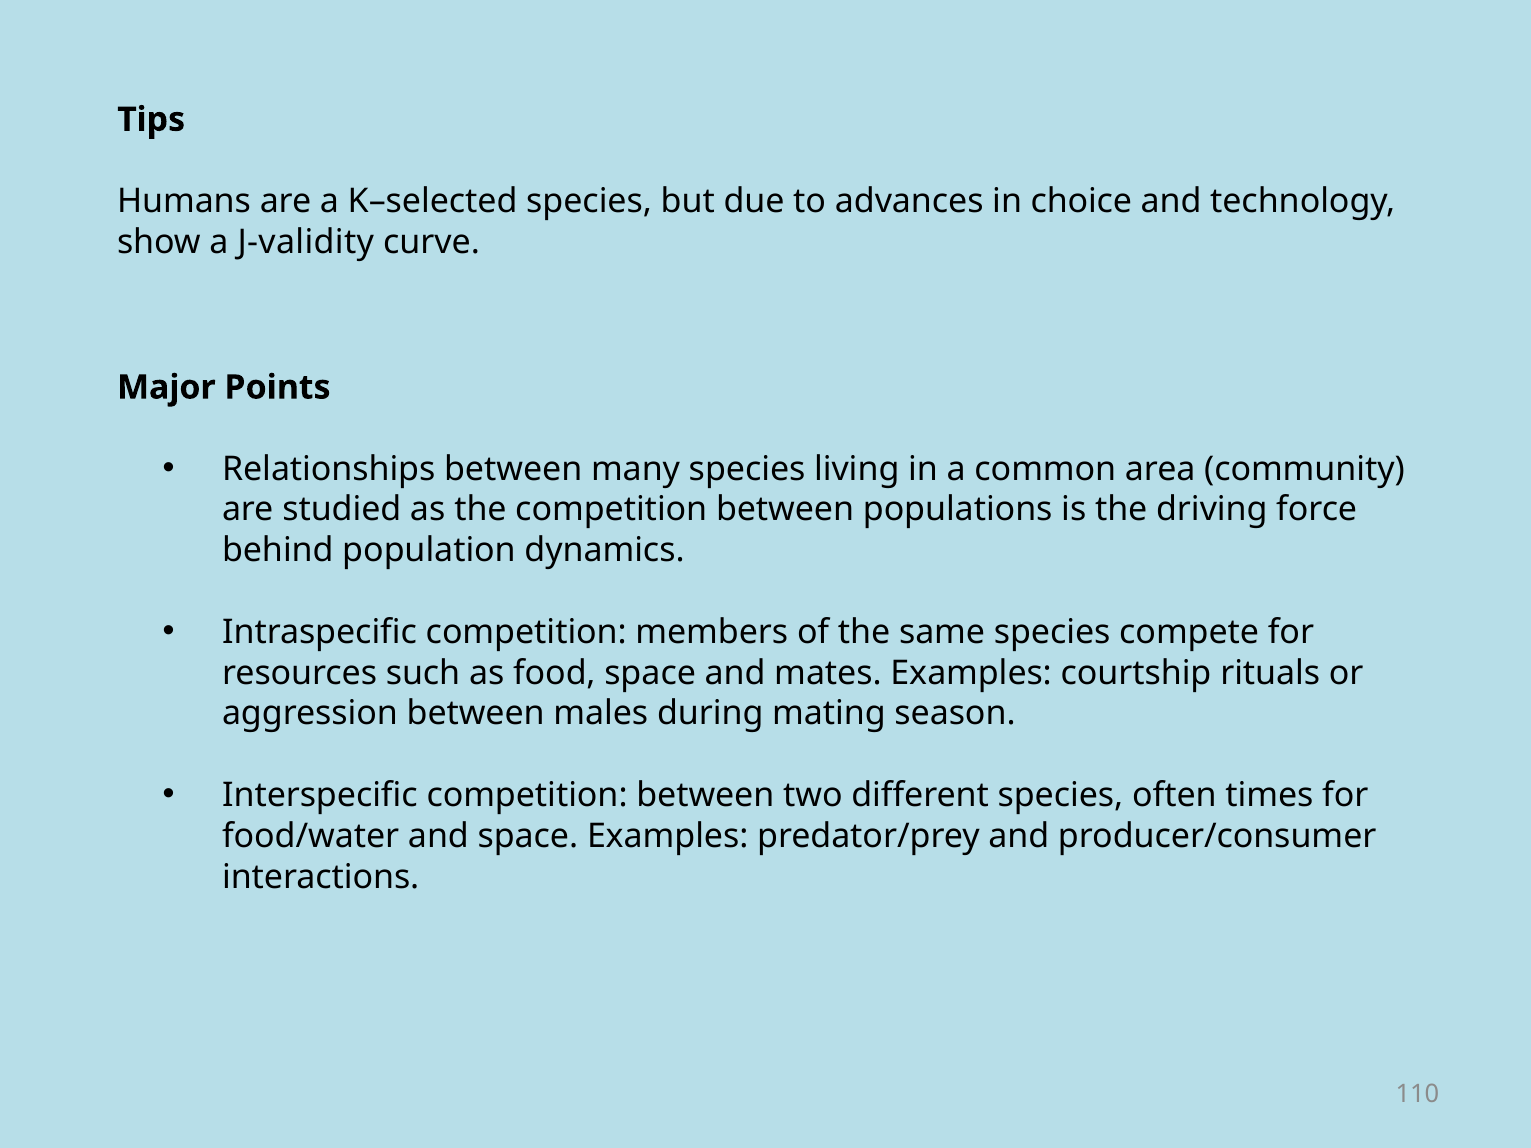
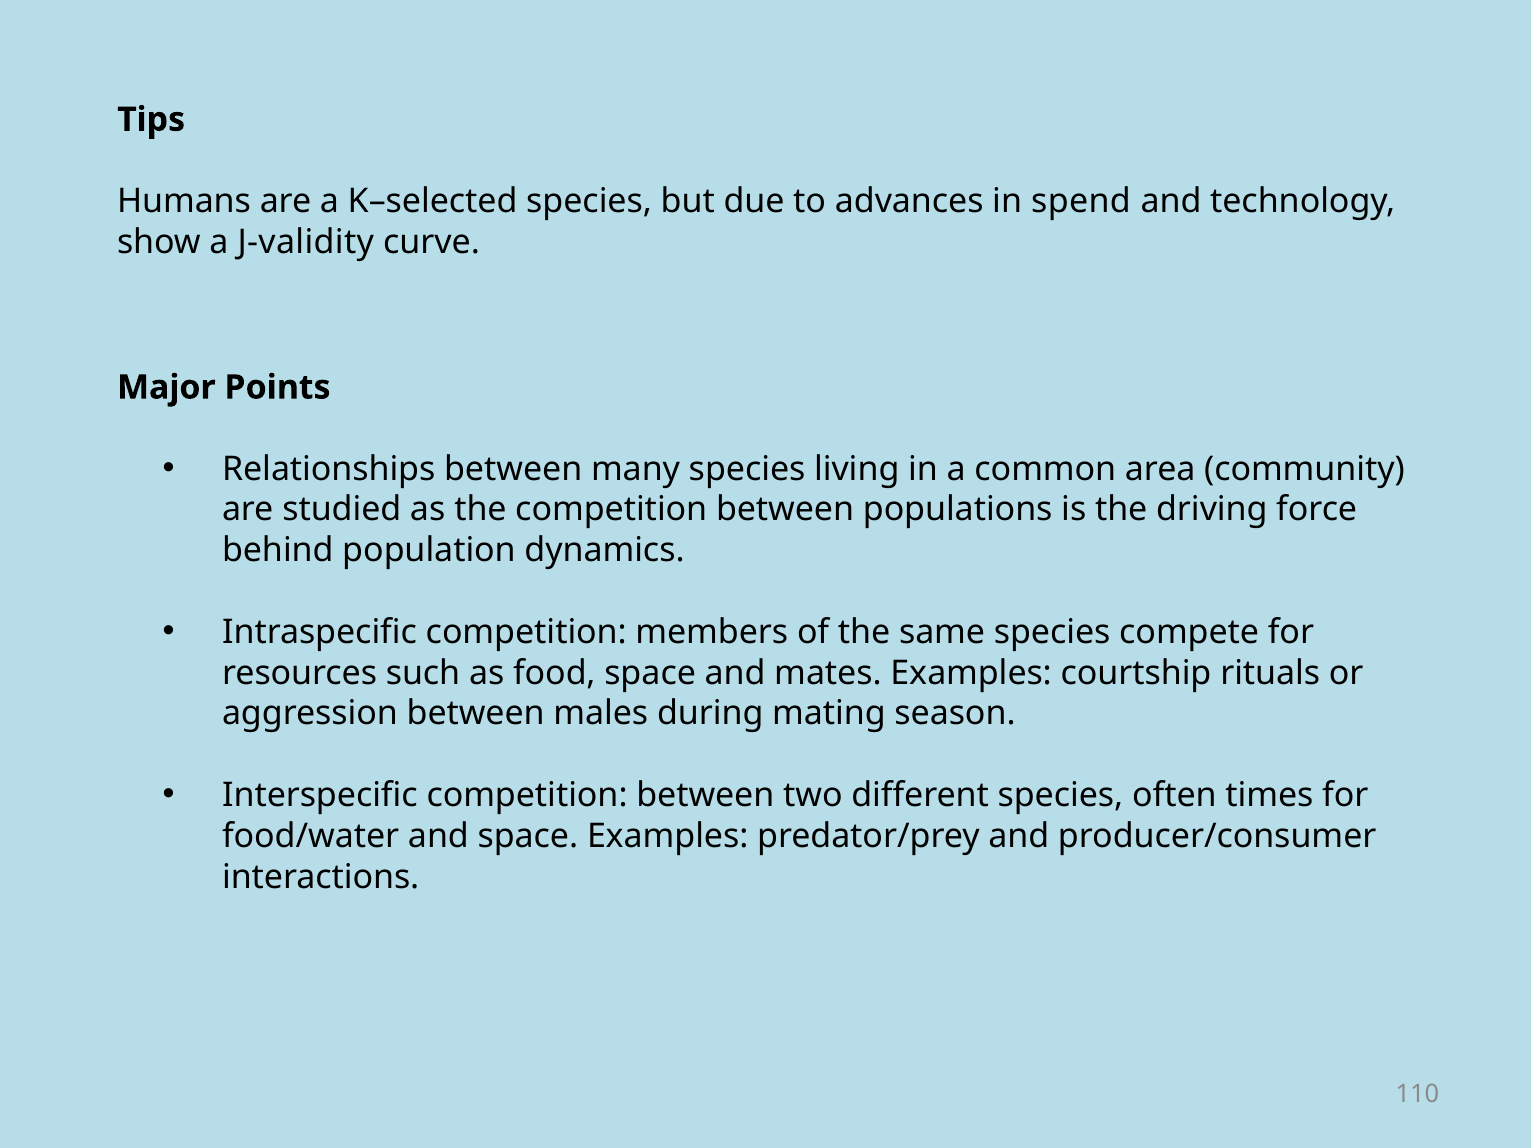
choice: choice -> spend
